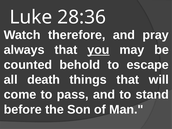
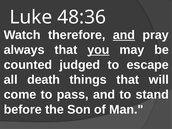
28:36: 28:36 -> 48:36
and at (124, 35) underline: none -> present
behold: behold -> judged
